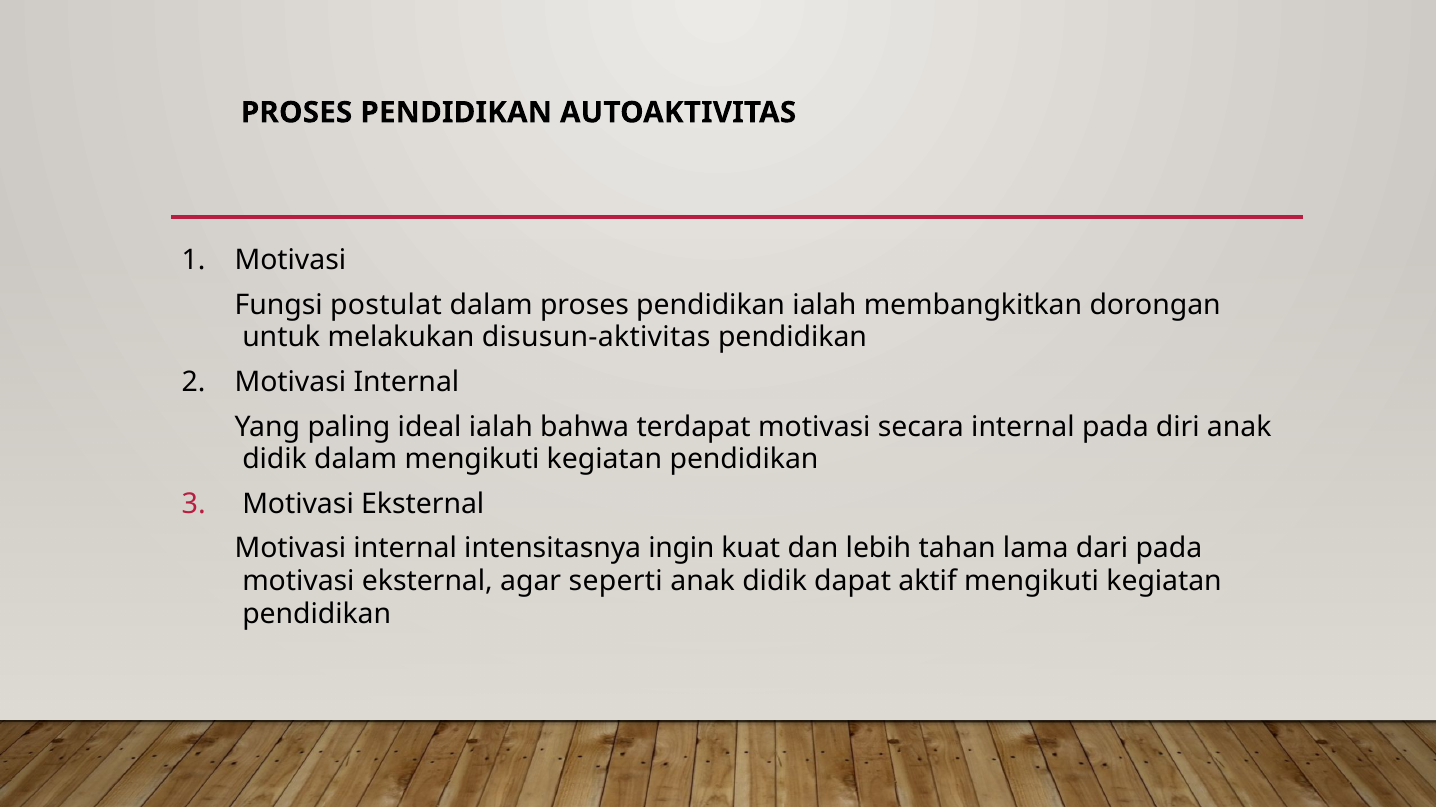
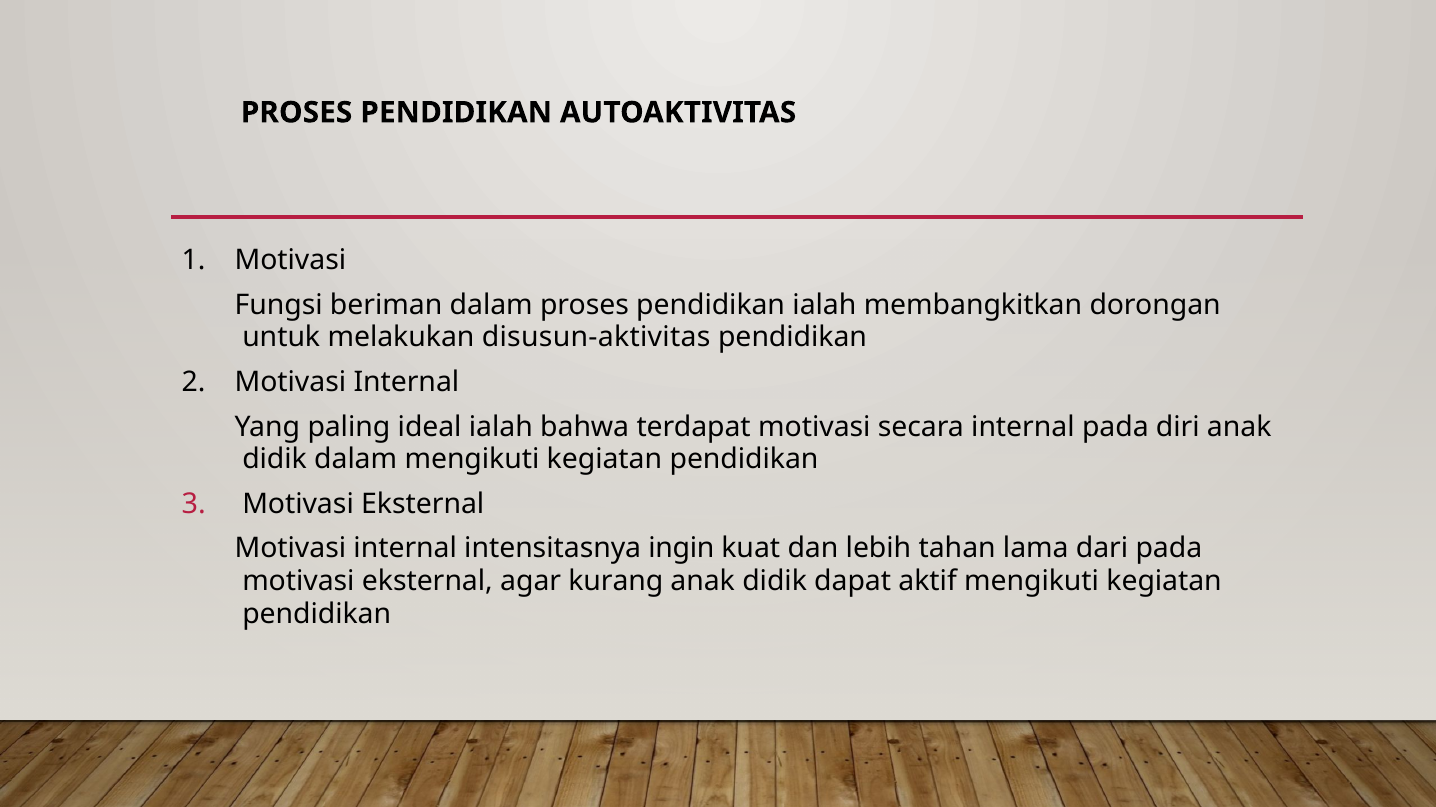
postulat: postulat -> beriman
seperti: seperti -> kurang
